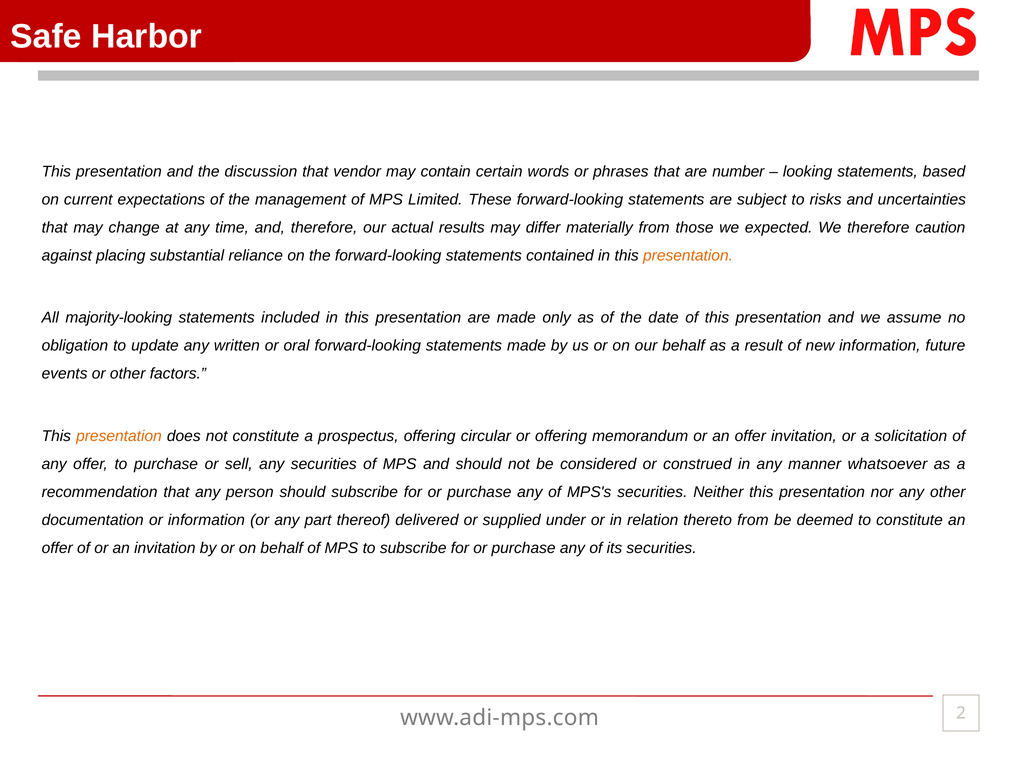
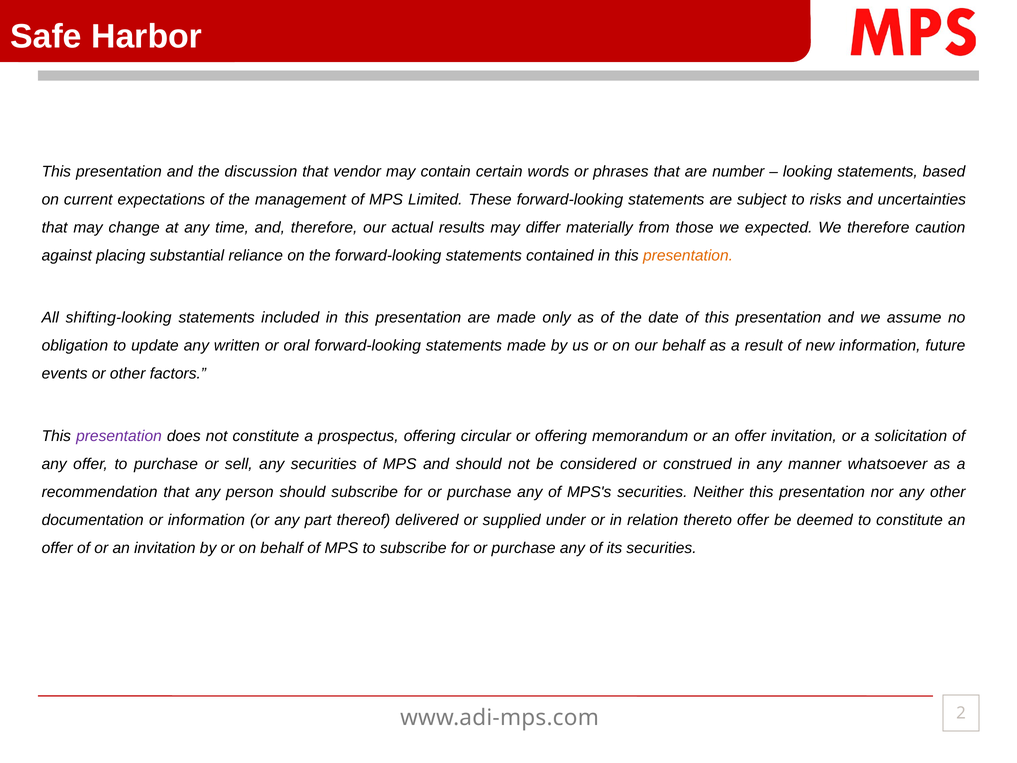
majority-looking: majority-looking -> shifting-looking
presentation at (119, 436) colour: orange -> purple
thereto from: from -> offer
